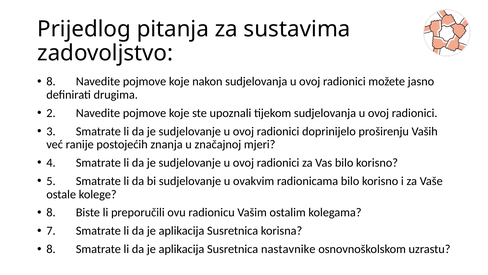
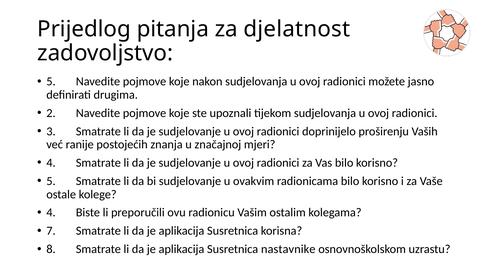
sustavima: sustavima -> djelatnost
8 at (51, 81): 8 -> 5
8 at (51, 212): 8 -> 4
